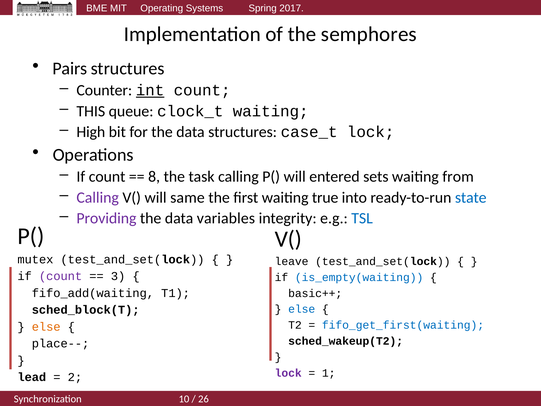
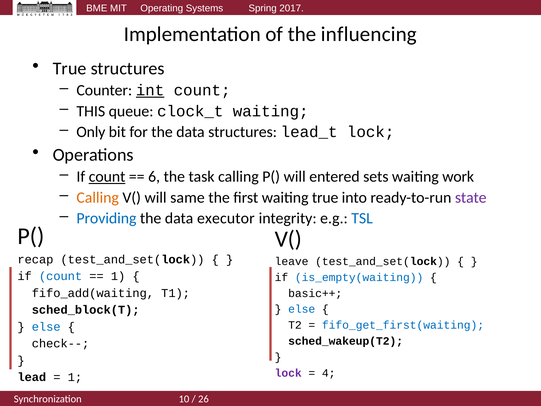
semphores: semphores -> influencing
Pairs at (70, 69): Pairs -> True
High: High -> Only
case_t: case_t -> lead_t
count at (107, 177) underline: none -> present
8: 8 -> 6
from: from -> work
Calling at (98, 197) colour: purple -> orange
state colour: blue -> purple
Providing colour: purple -> blue
variables: variables -> executor
mutex: mutex -> recap
count at (61, 276) colour: purple -> blue
3 at (118, 276): 3 -> 1
else at (46, 327) colour: orange -> blue
place--: place-- -> check--
1: 1 -> 4
2 at (75, 377): 2 -> 1
